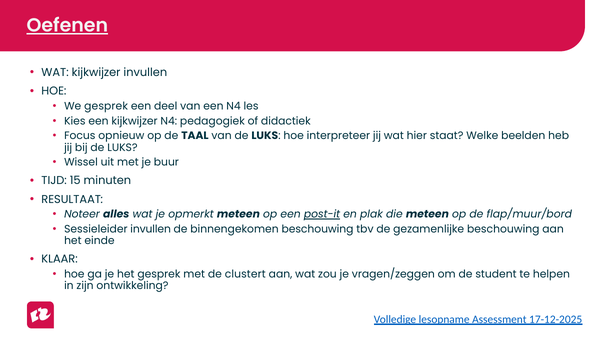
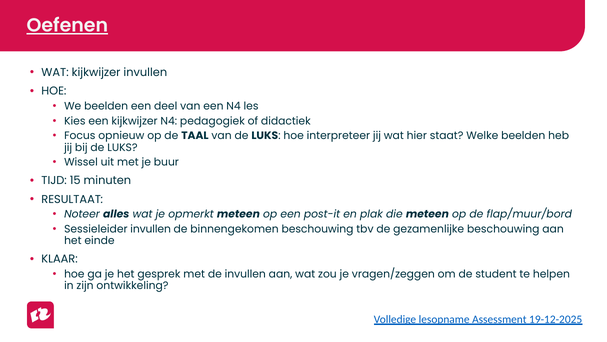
We gesprek: gesprek -> beelden
post-it underline: present -> none
de clustert: clustert -> invullen
17-12-2025: 17-12-2025 -> 19-12-2025
